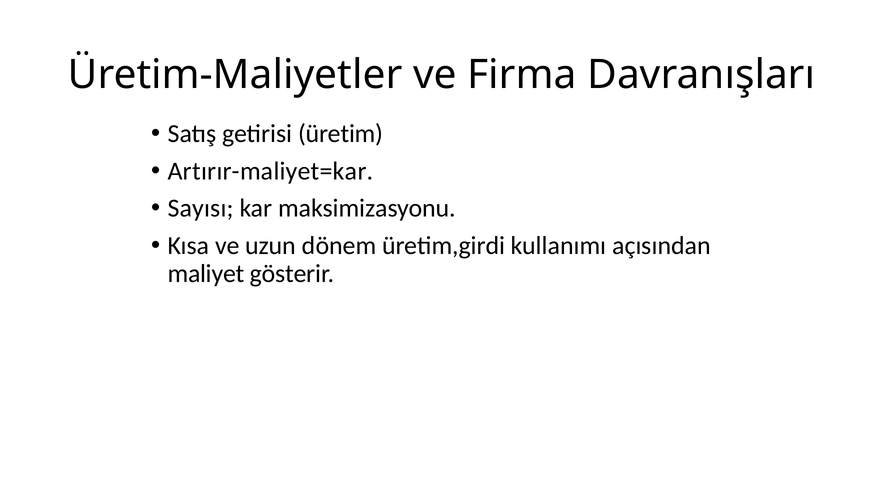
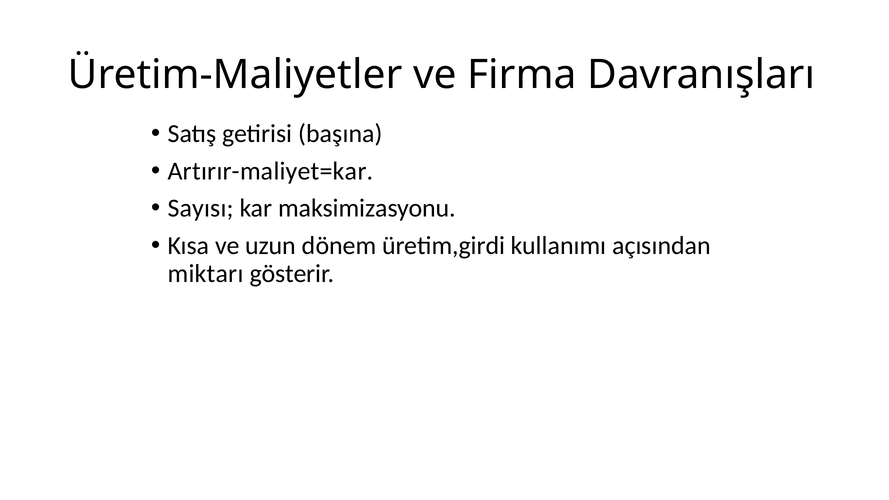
üretim: üretim -> başına
maliyet: maliyet -> miktarı
